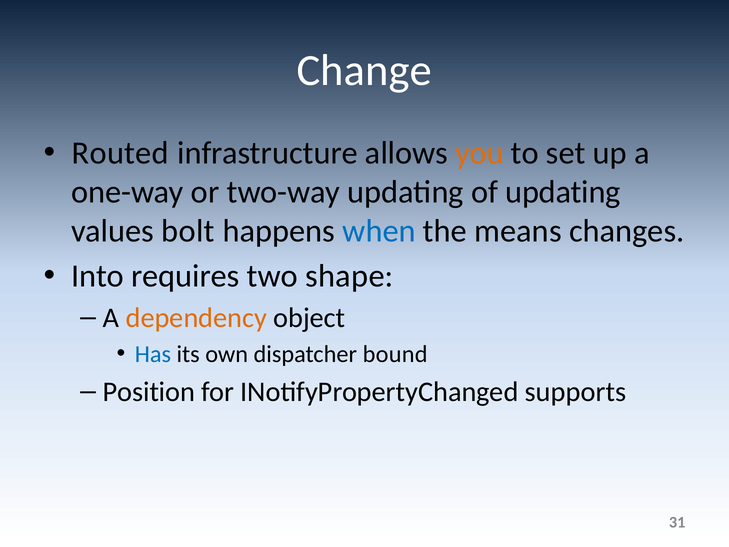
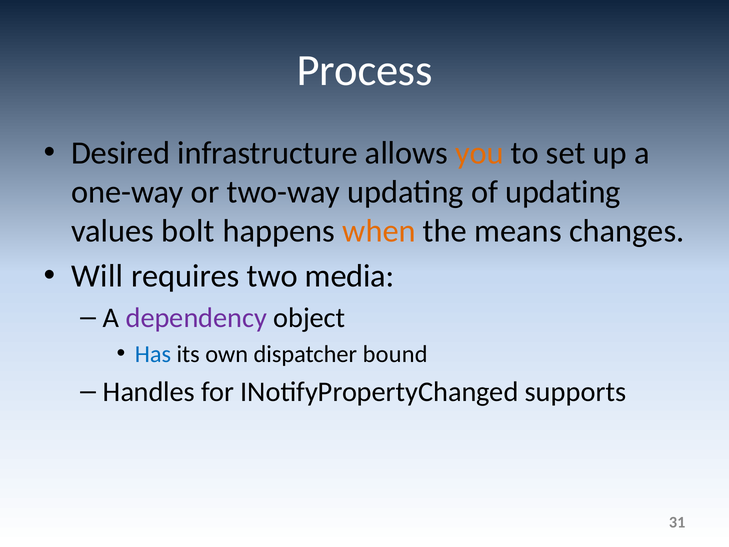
Change: Change -> Process
Routed: Routed -> Desired
when colour: blue -> orange
Into: Into -> Will
shape: shape -> media
dependency colour: orange -> purple
Position: Position -> Handles
